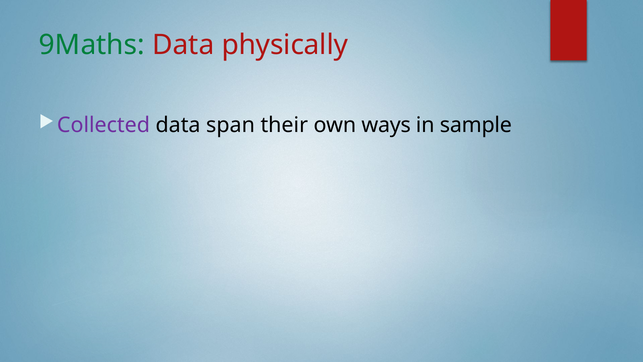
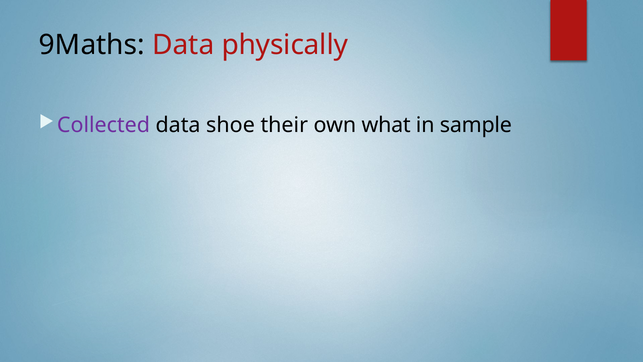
9Maths colour: green -> black
span: span -> shoe
ways: ways -> what
